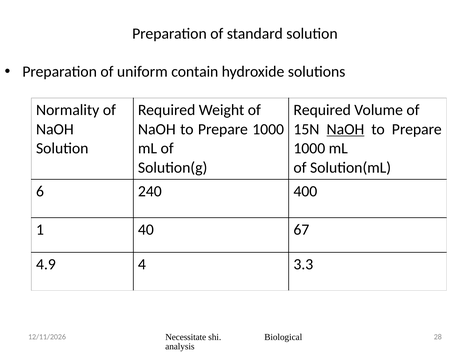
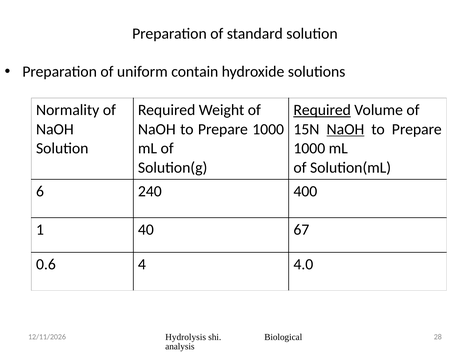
Required at (322, 110) underline: none -> present
4.9: 4.9 -> 0.6
3.3: 3.3 -> 4.0
Necessitate: Necessitate -> Hydrolysis
